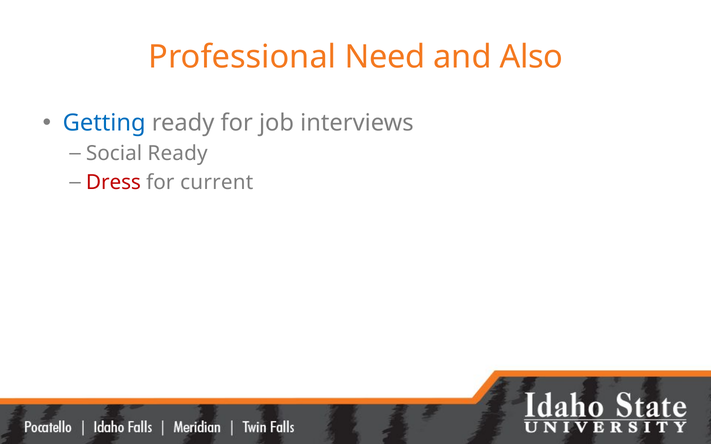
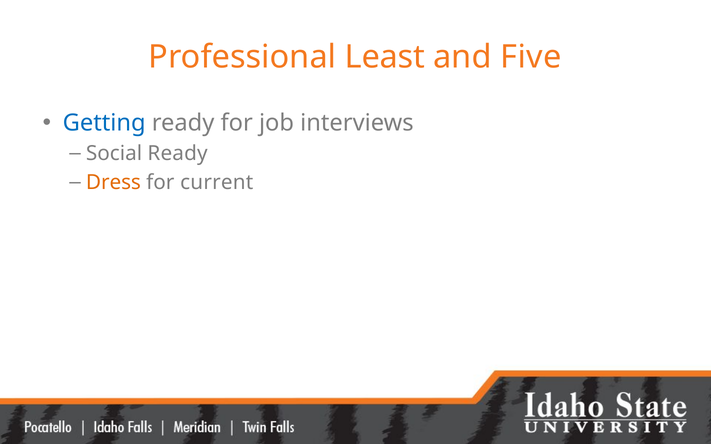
Need: Need -> Least
Also: Also -> Five
Dress colour: red -> orange
